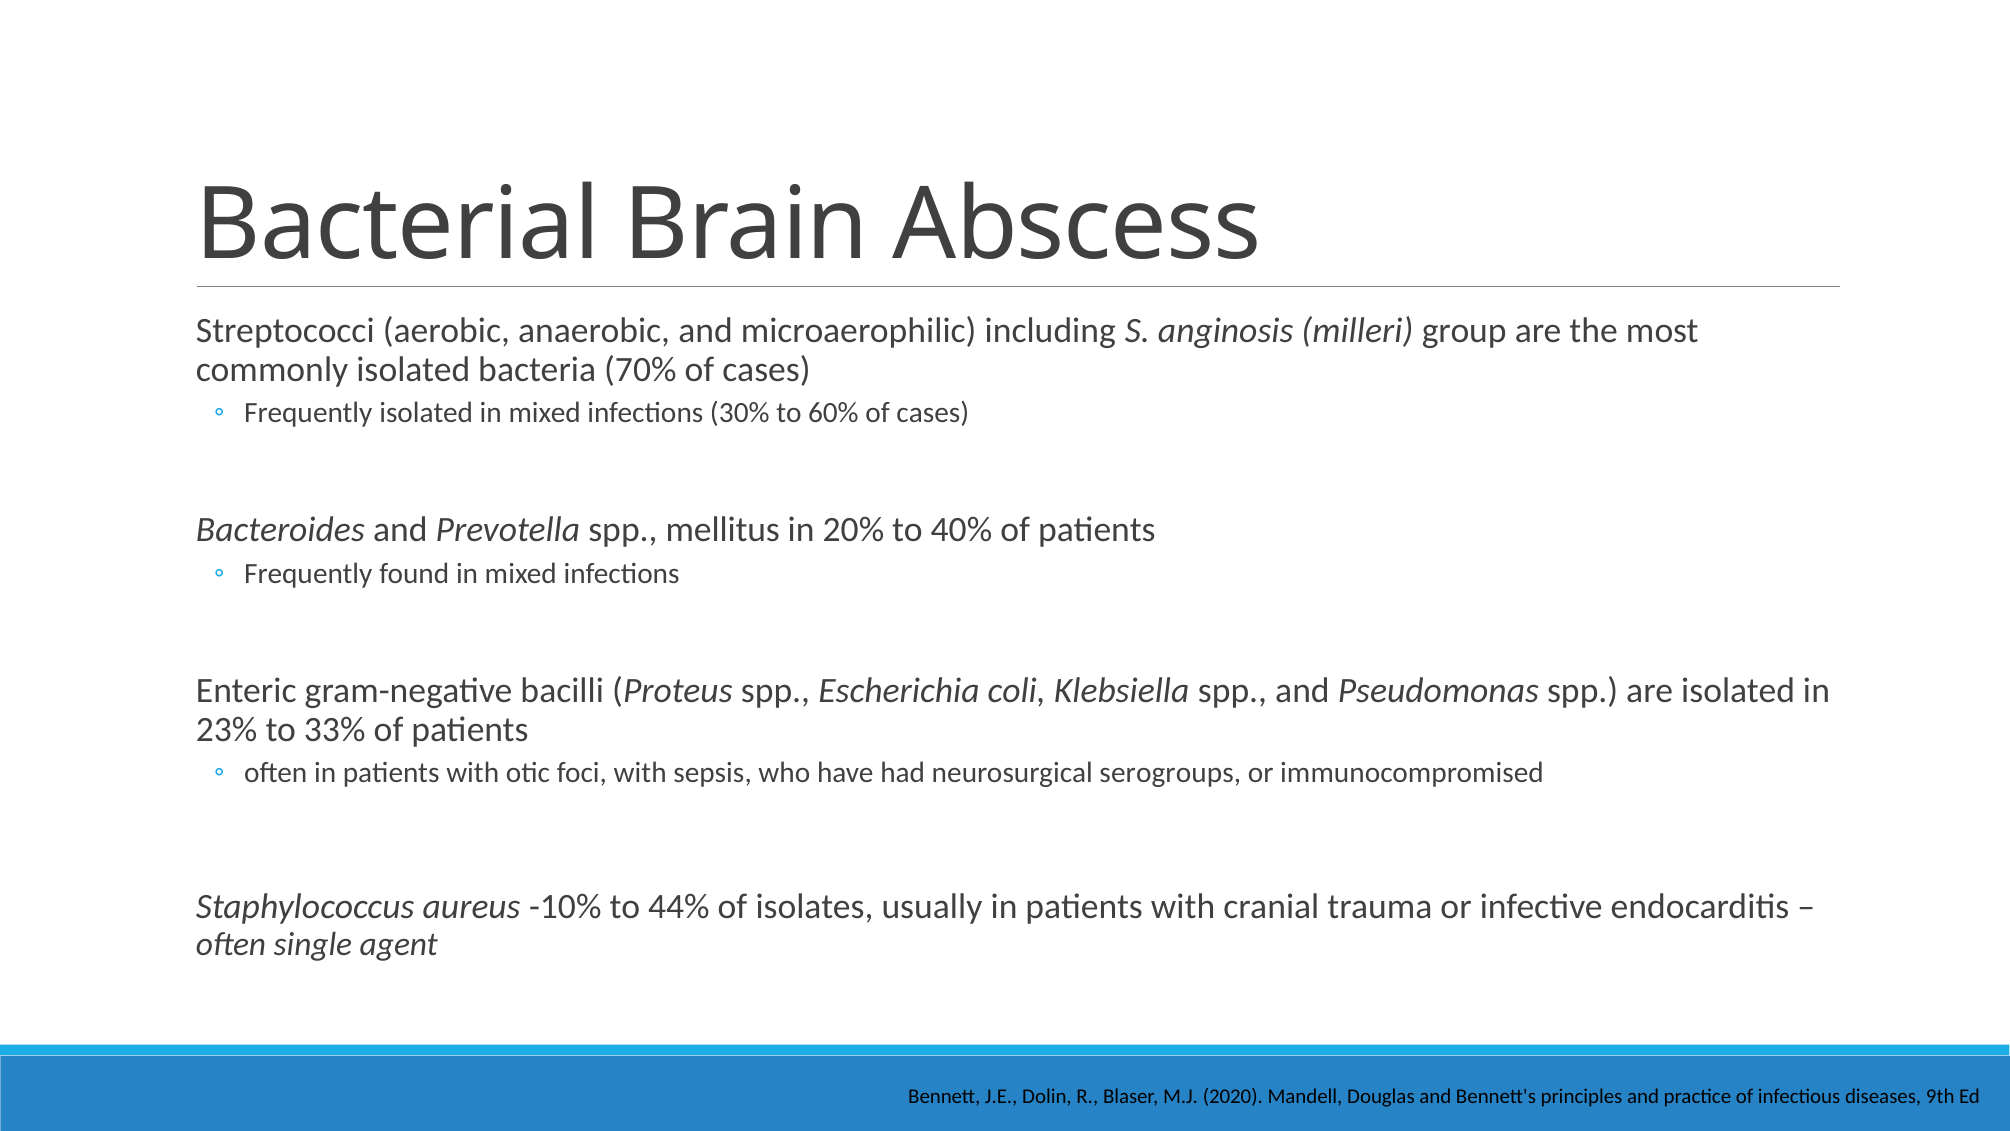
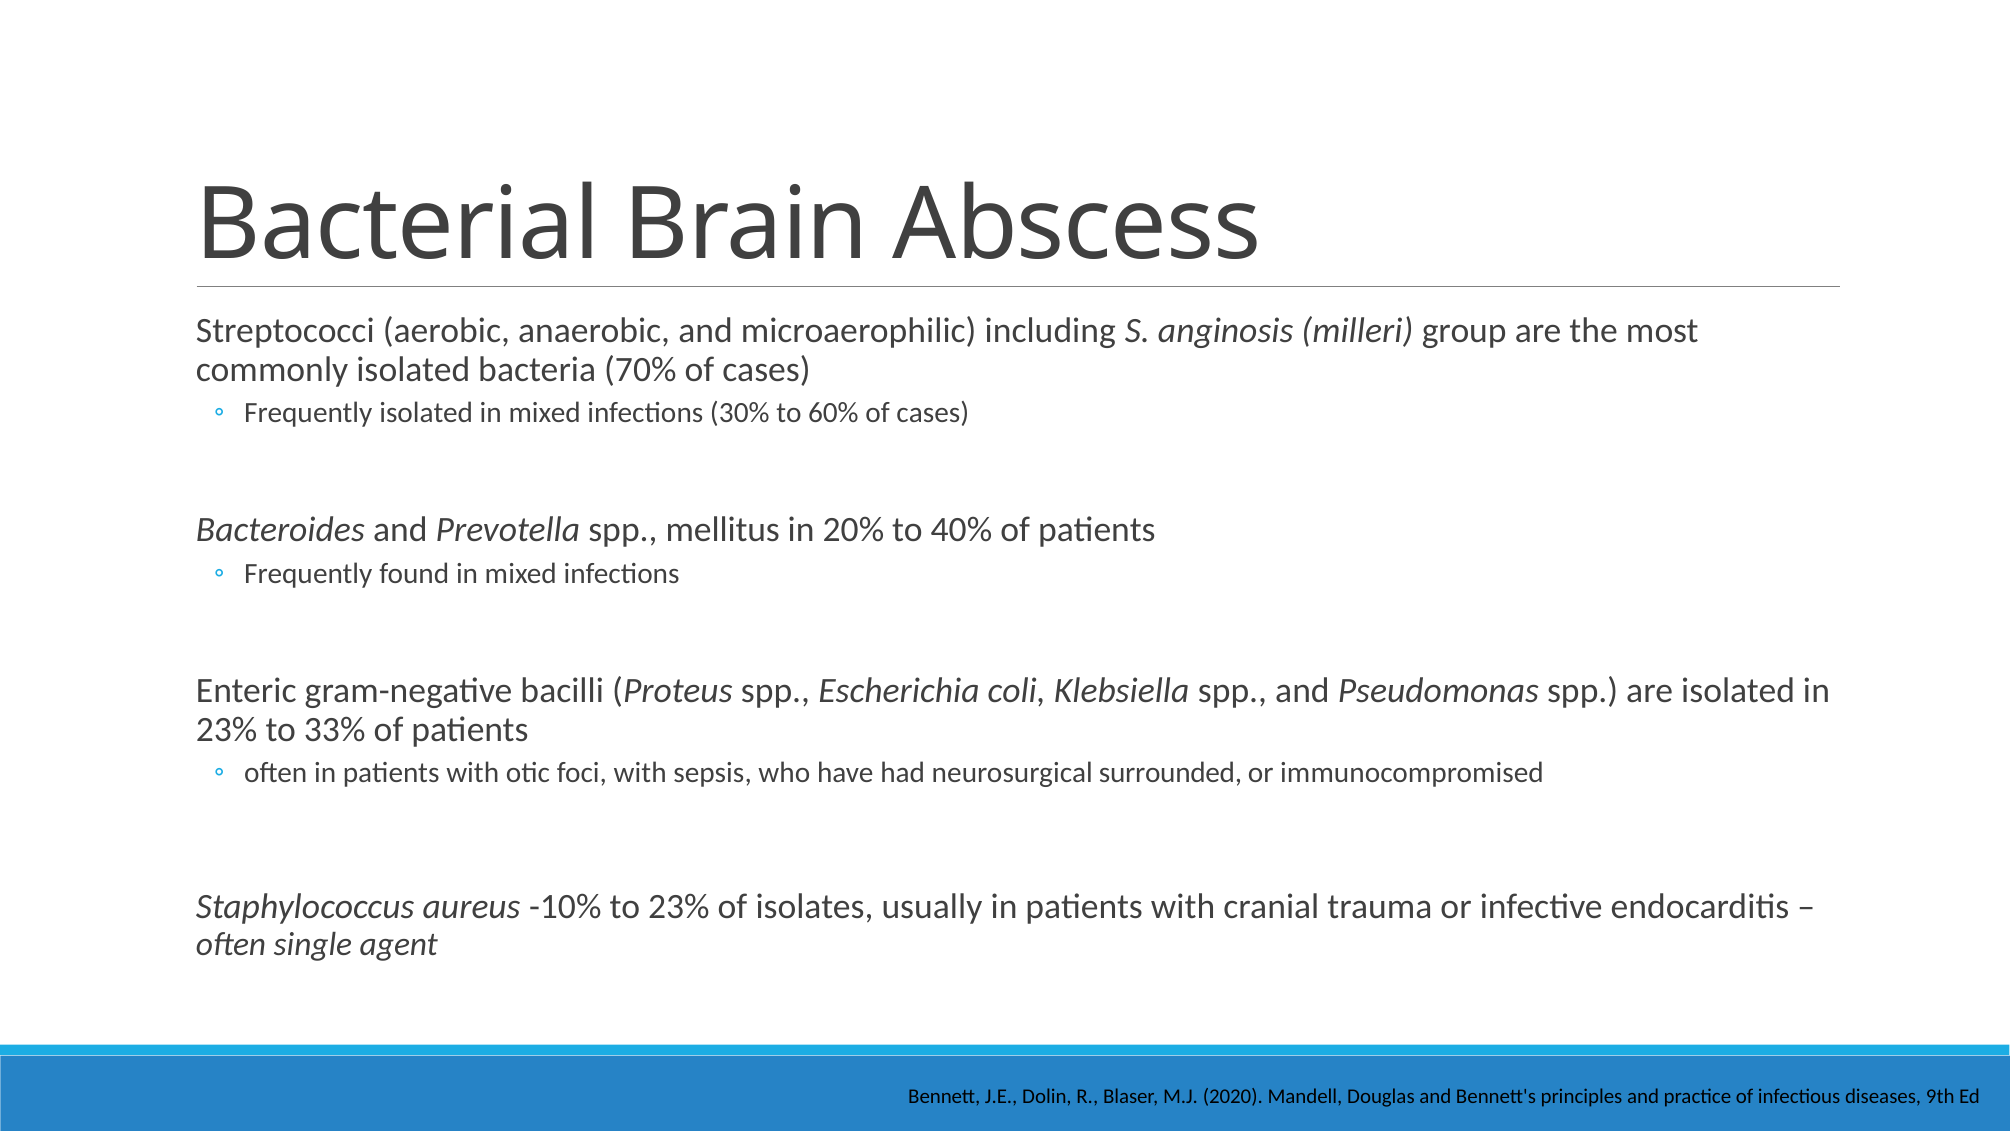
serogroups: serogroups -> surrounded
to 44%: 44% -> 23%
